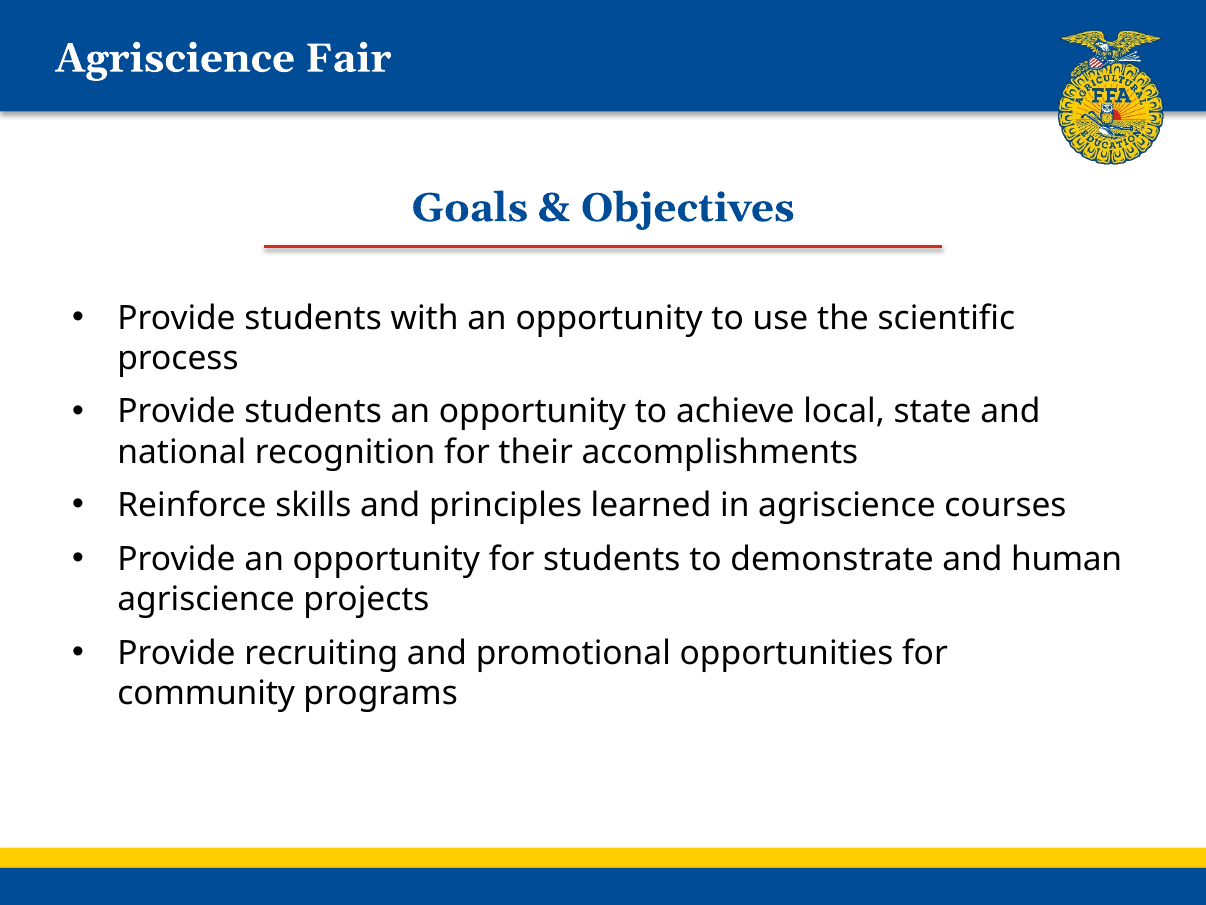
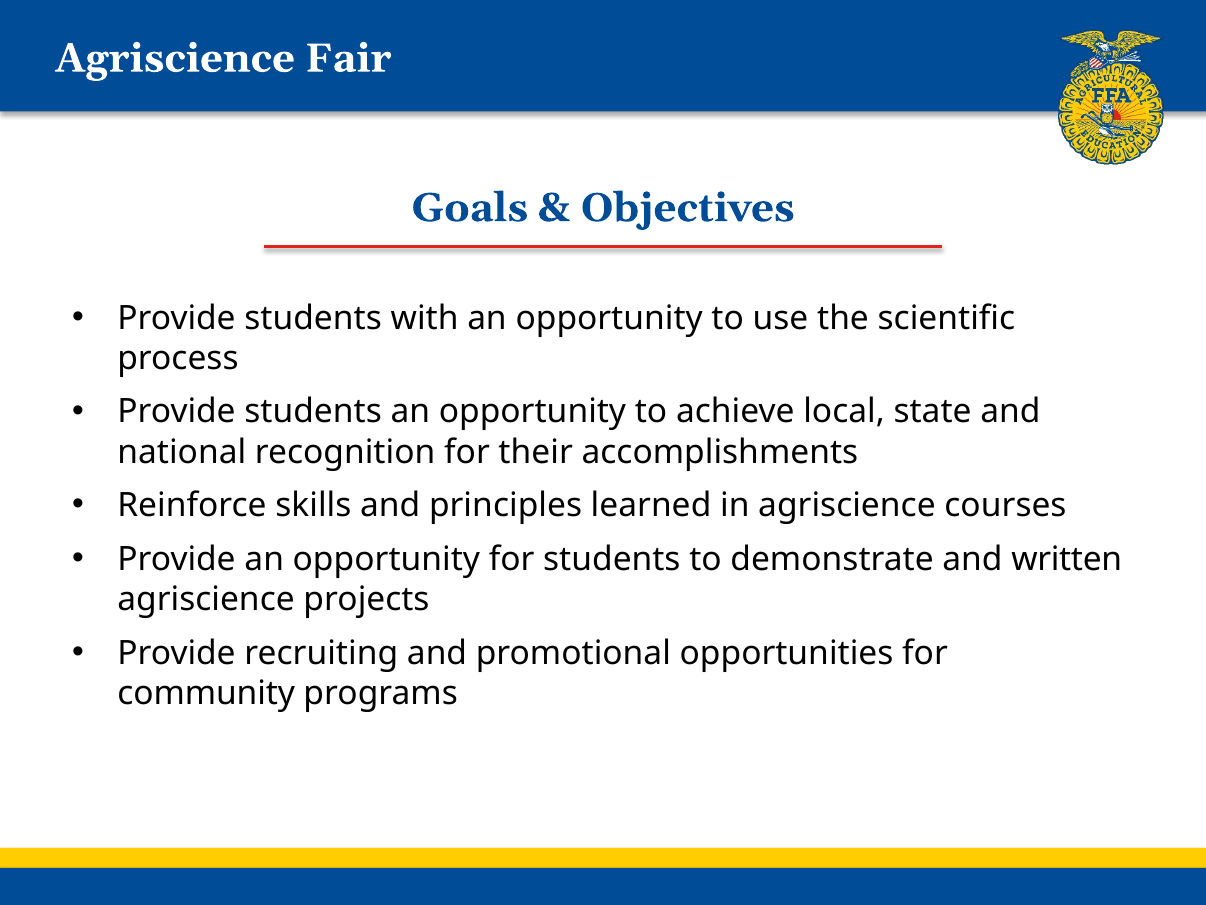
human: human -> written
